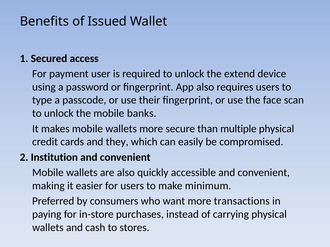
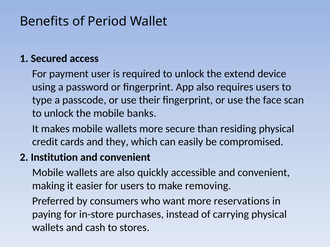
Issued: Issued -> Period
multiple: multiple -> residing
minimum: minimum -> removing
transactions: transactions -> reservations
